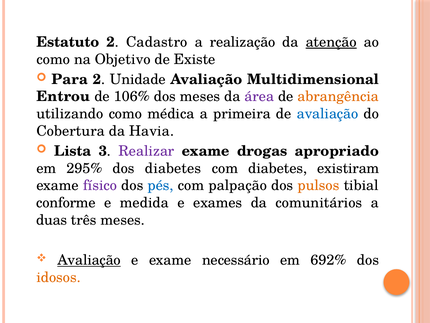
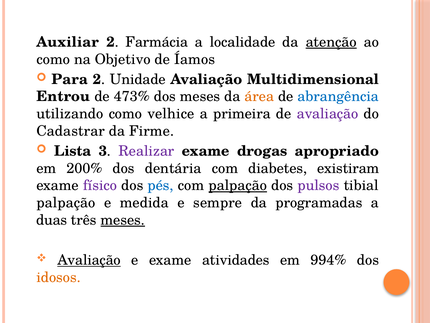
Estatuto: Estatuto -> Auxiliar
Cadastro: Cadastro -> Farmácia
realização: realização -> localidade
Existe: Existe -> Íamos
106%: 106% -> 473%
área colour: purple -> orange
abrangência colour: orange -> blue
médica: médica -> velhice
avaliação at (328, 114) colour: blue -> purple
Cobertura: Cobertura -> Cadastrar
Havia: Havia -> Firme
295%: 295% -> 200%
dos diabetes: diabetes -> dentária
palpação at (238, 185) underline: none -> present
pulsos colour: orange -> purple
conforme at (66, 202): conforme -> palpação
exames: exames -> sempre
comunitários: comunitários -> programadas
meses at (123, 220) underline: none -> present
necessário: necessário -> atividades
692%: 692% -> 994%
